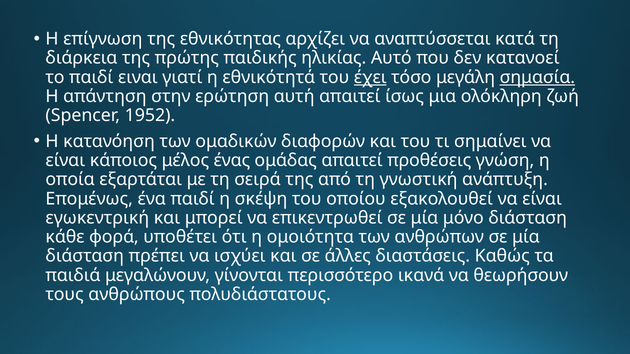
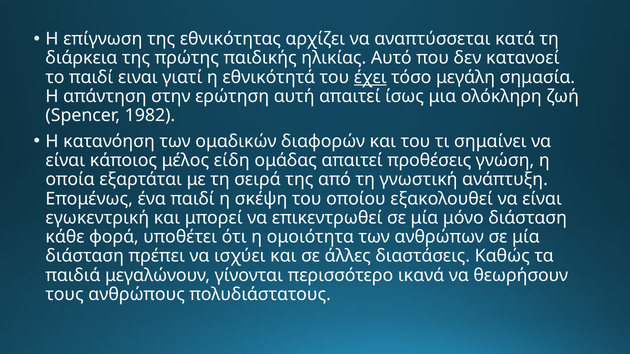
σημασία underline: present -> none
1952: 1952 -> 1982
ένας: ένας -> είδη
